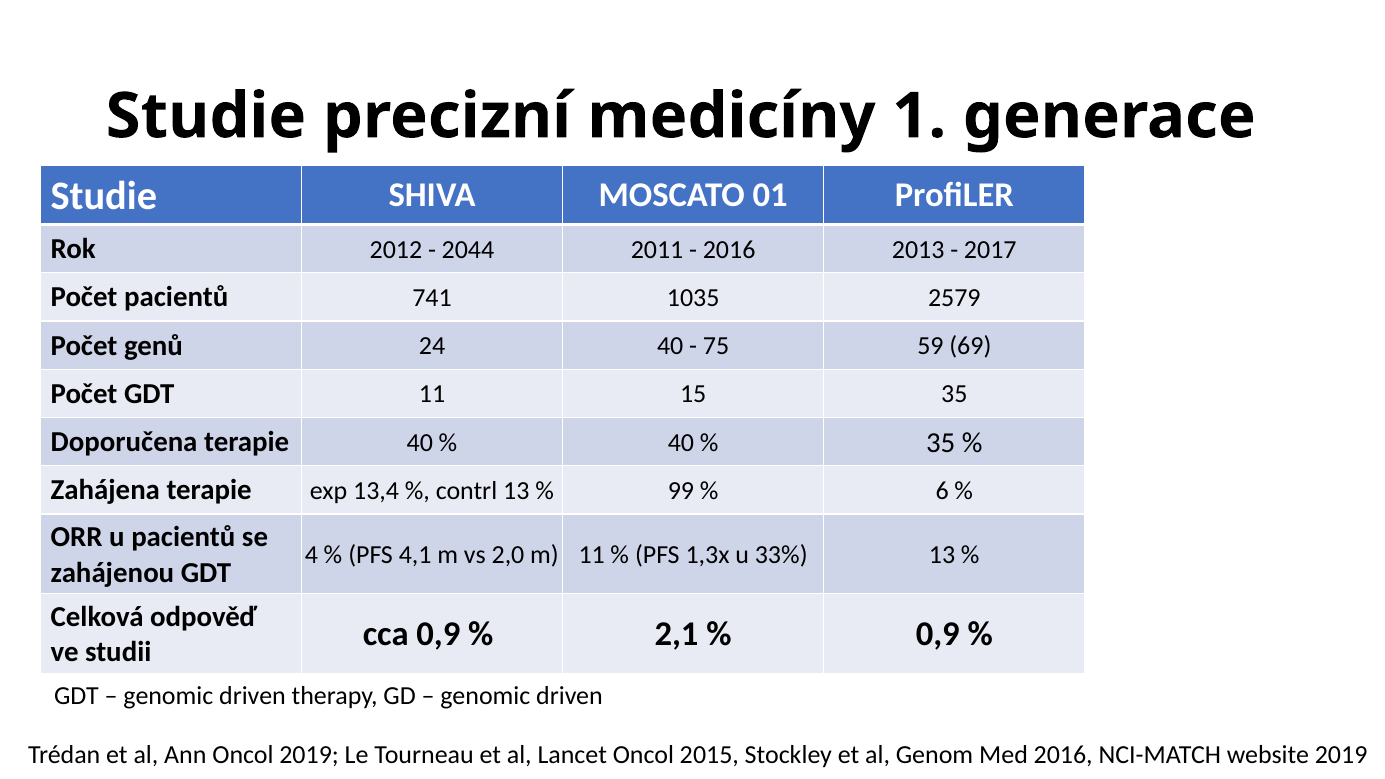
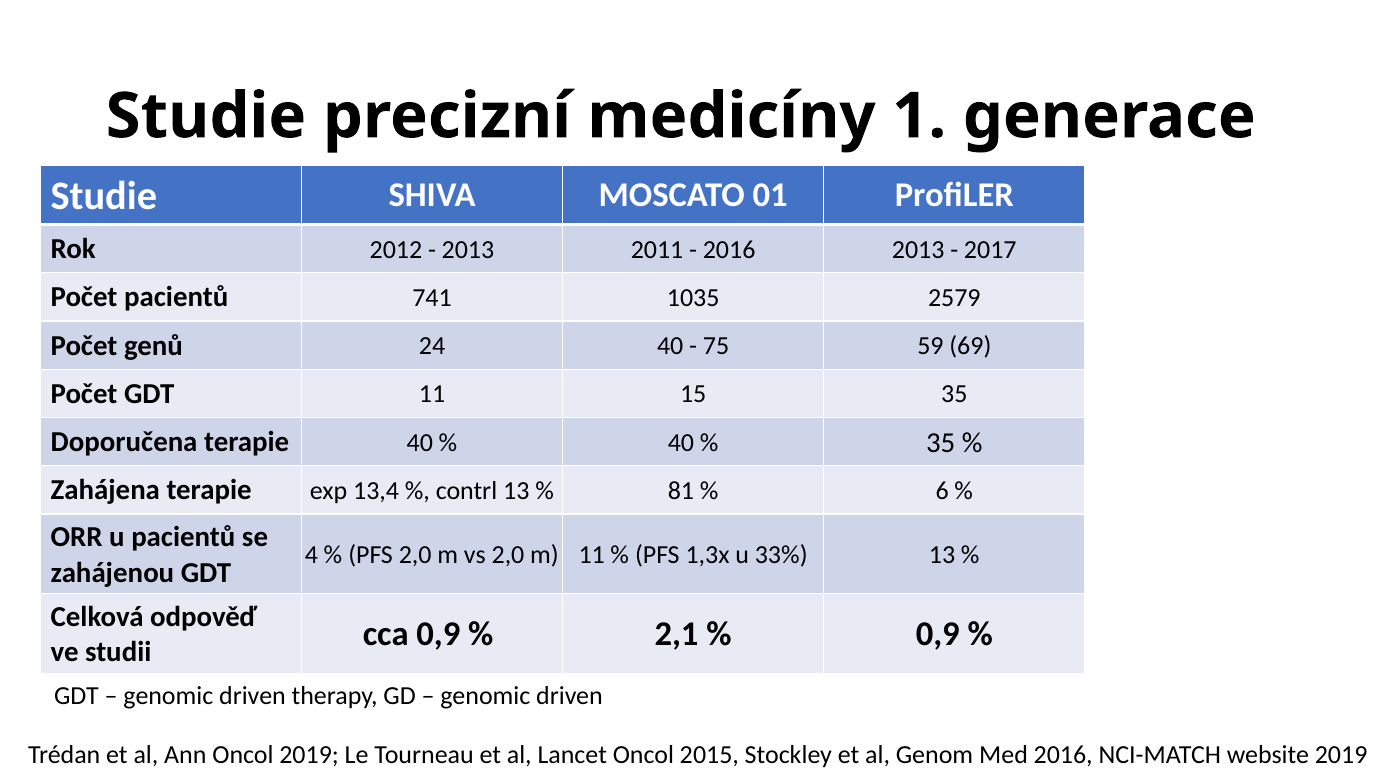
2044 at (468, 250): 2044 -> 2013
99: 99 -> 81
PFS 4,1: 4,1 -> 2,0
